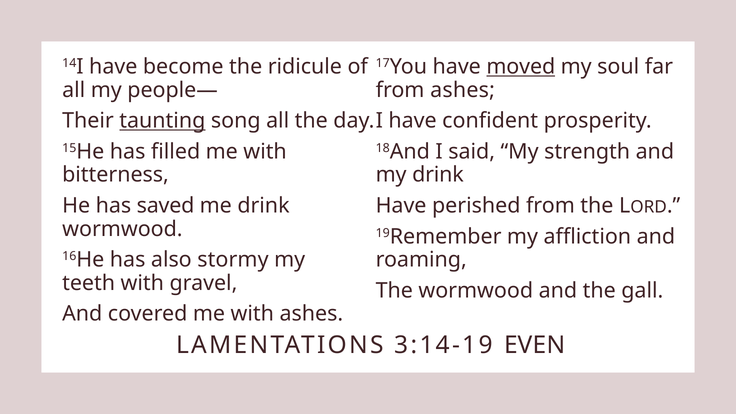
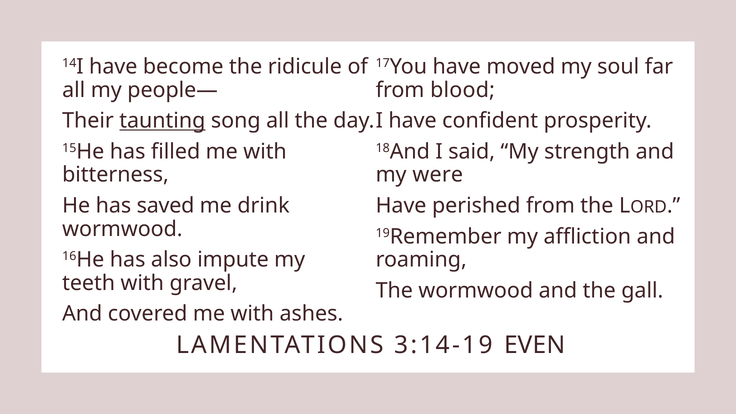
moved underline: present -> none
from ashes: ashes -> blood
my drink: drink -> were
stormy: stormy -> impute
